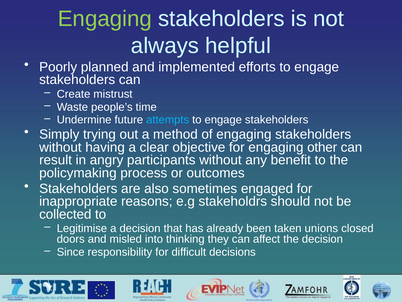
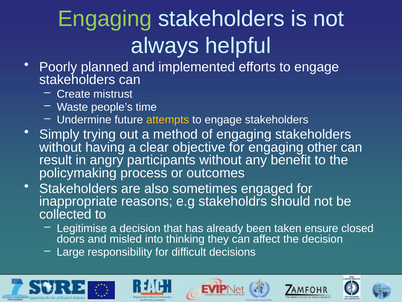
attempts colour: light blue -> yellow
unions: unions -> ensure
Since: Since -> Large
